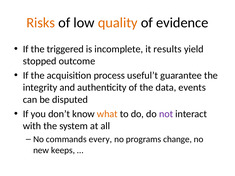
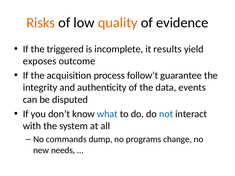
stopped: stopped -> exposes
useful’t: useful’t -> follow’t
what colour: orange -> blue
not colour: purple -> blue
every: every -> dump
keeps: keeps -> needs
